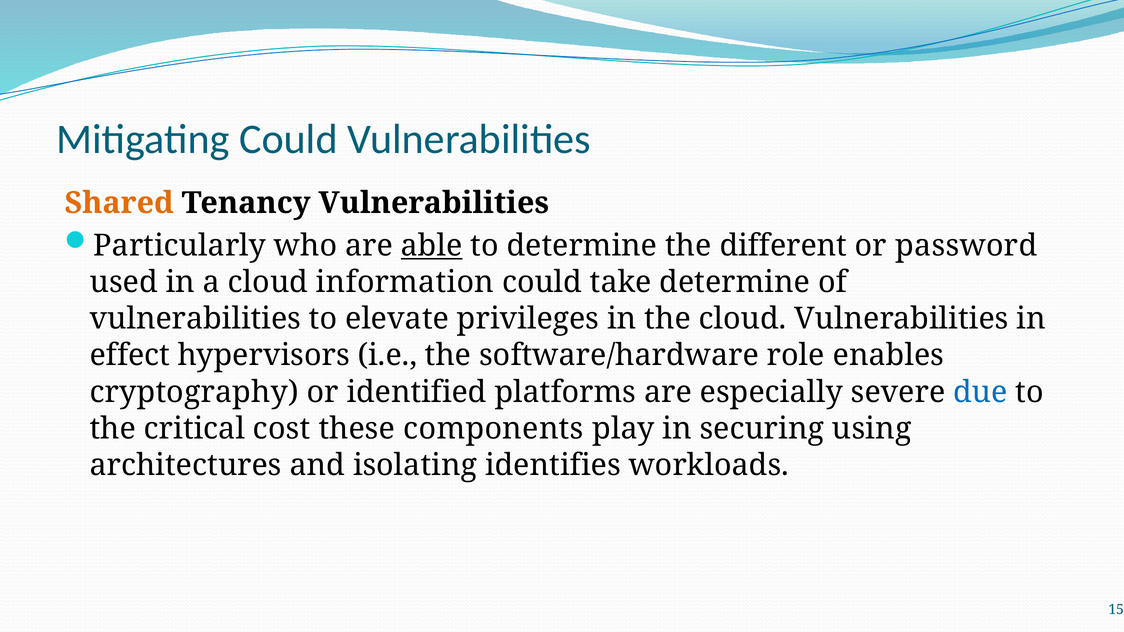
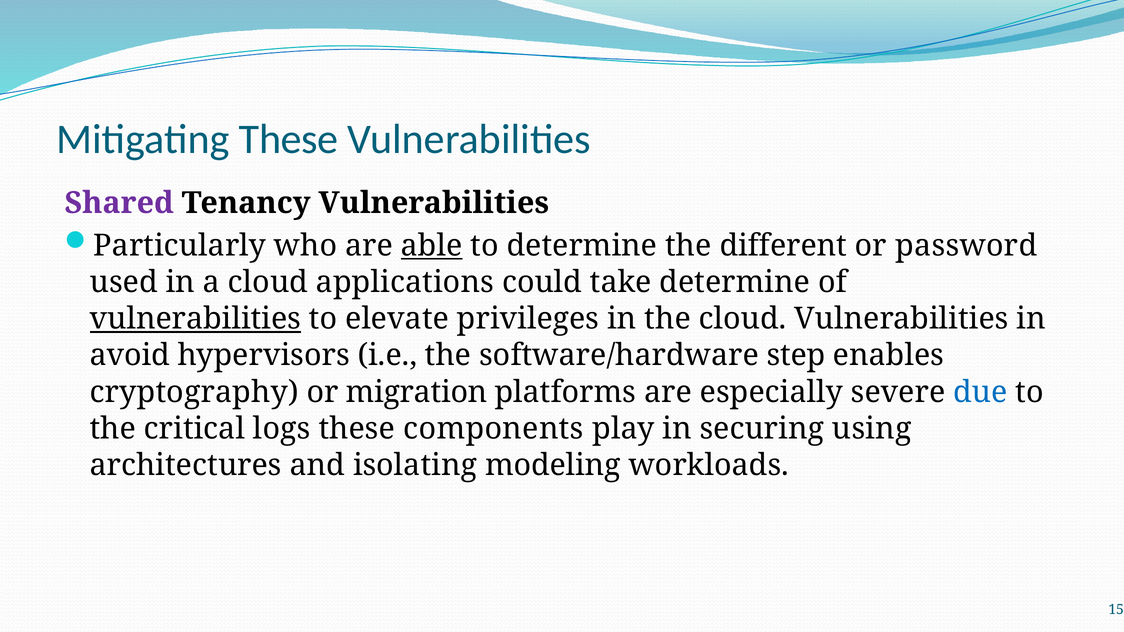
Mitigating Could: Could -> These
Shared colour: orange -> purple
information: information -> applications
vulnerabilities at (195, 319) underline: none -> present
effect: effect -> avoid
role: role -> step
identified: identified -> migration
cost: cost -> logs
identifies: identifies -> modeling
